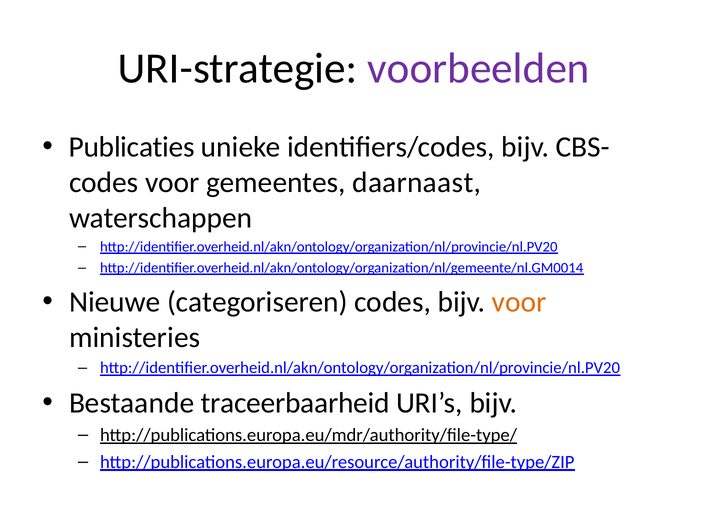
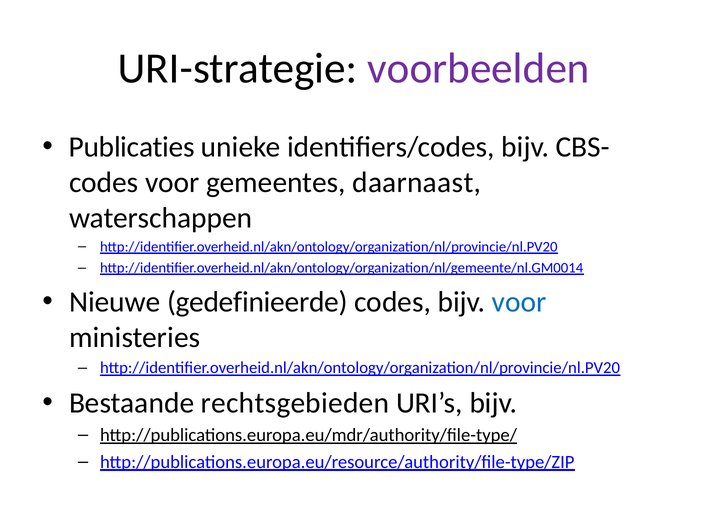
categoriseren: categoriseren -> gedefinieerde
voor at (519, 302) colour: orange -> blue
traceerbaarheid: traceerbaarheid -> rechtsgebieden
